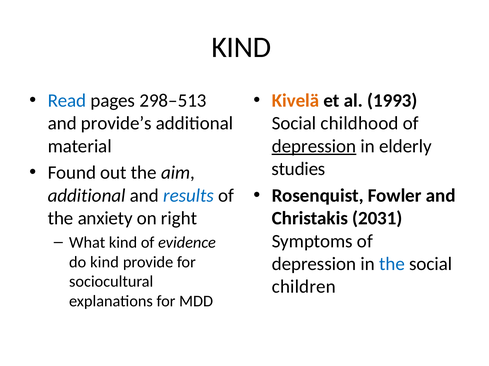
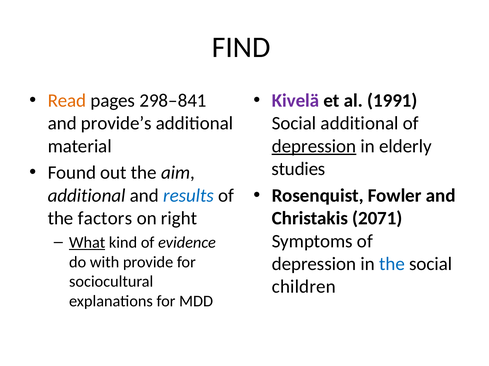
KIND at (241, 47): KIND -> FIND
Read colour: blue -> orange
298–513: 298–513 -> 298–841
Kivelä colour: orange -> purple
1993: 1993 -> 1991
Social childhood: childhood -> additional
anxiety: anxiety -> factors
2031: 2031 -> 2071
What underline: none -> present
do kind: kind -> with
